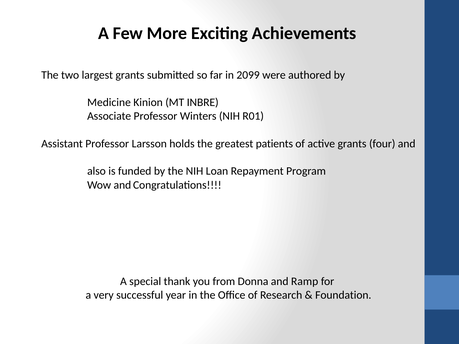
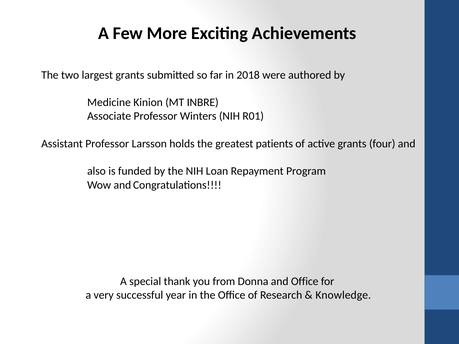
2099: 2099 -> 2018
and Ramp: Ramp -> Office
Foundation: Foundation -> Knowledge
